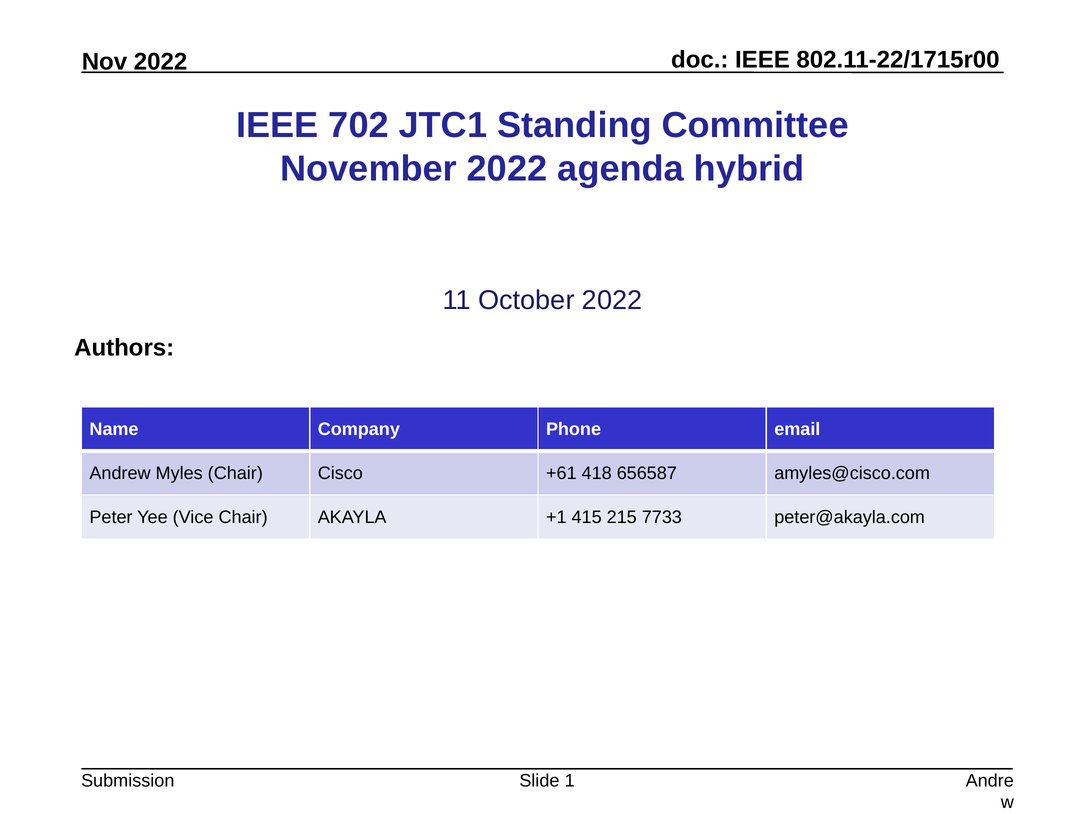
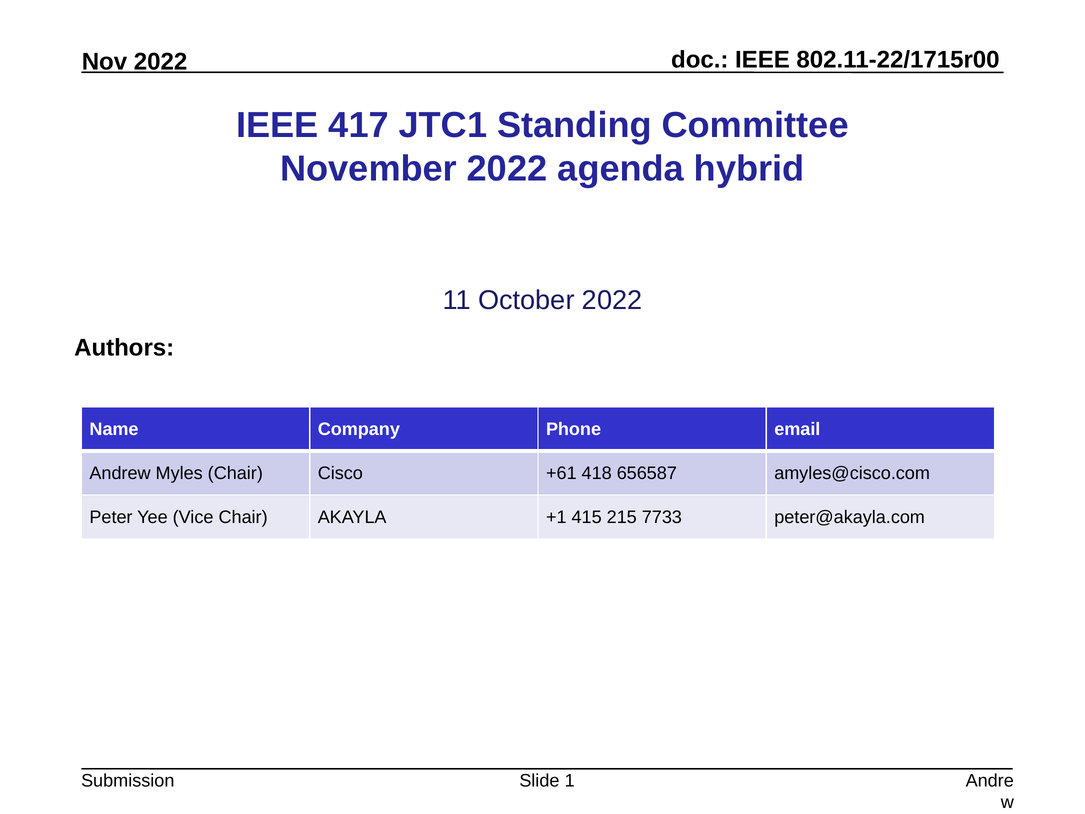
702: 702 -> 417
